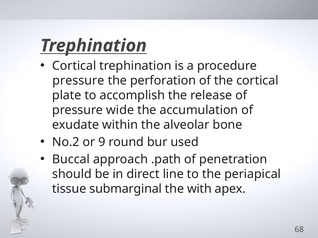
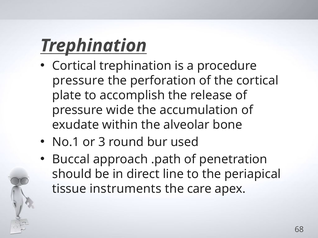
No.2: No.2 -> No.1
9: 9 -> 3
submarginal: submarginal -> instruments
with: with -> care
